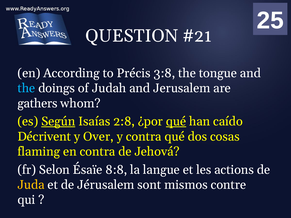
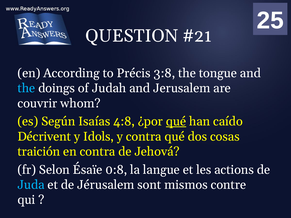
gathers: gathers -> couvrir
Según underline: present -> none
2:8: 2:8 -> 4:8
Over: Over -> Idols
flaming: flaming -> traición
8:8: 8:8 -> 0:8
Juda colour: yellow -> light blue
